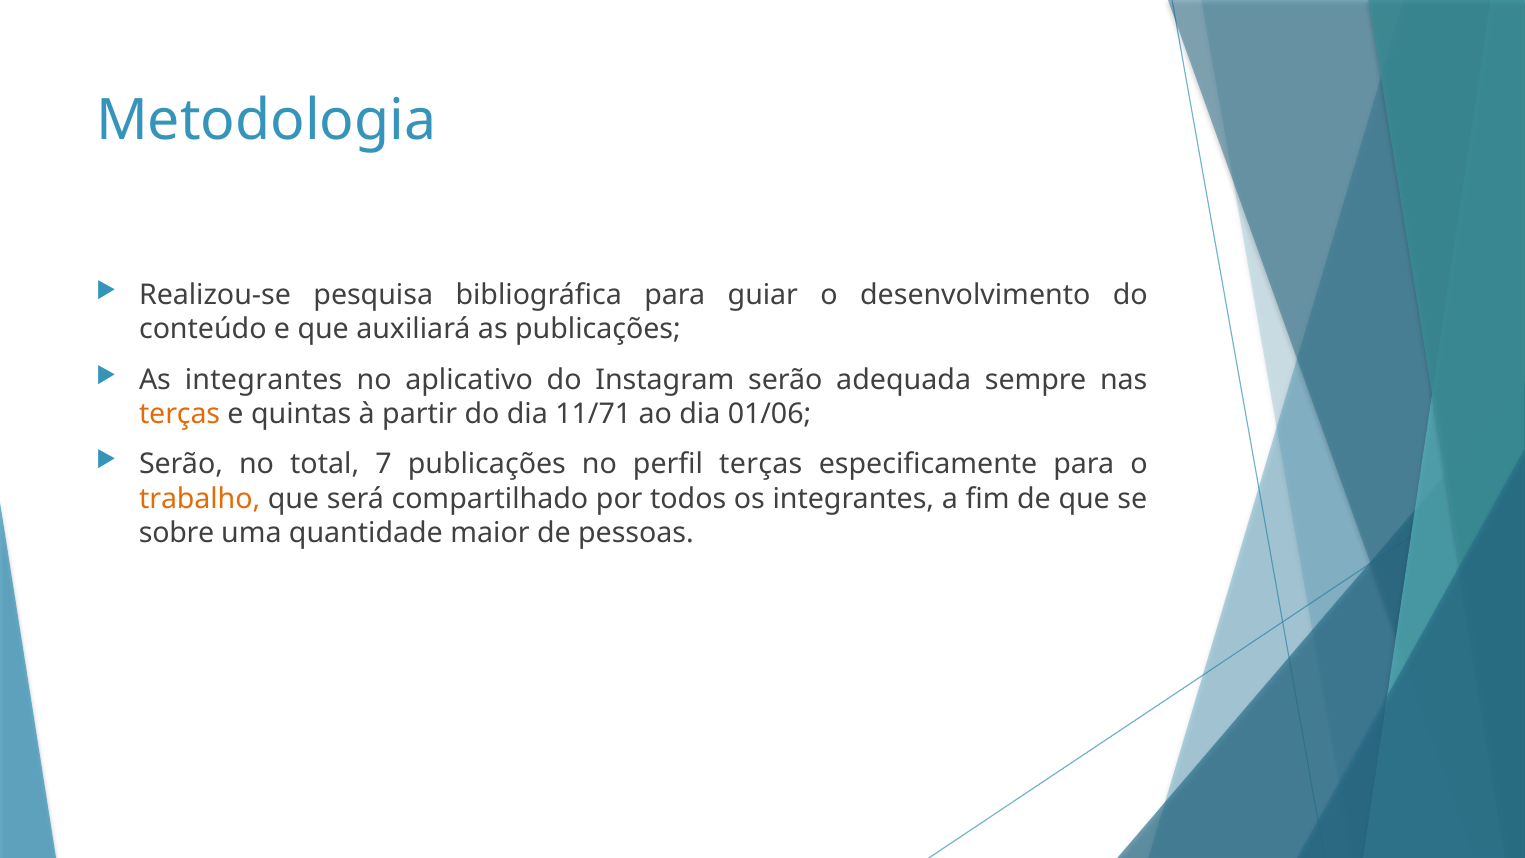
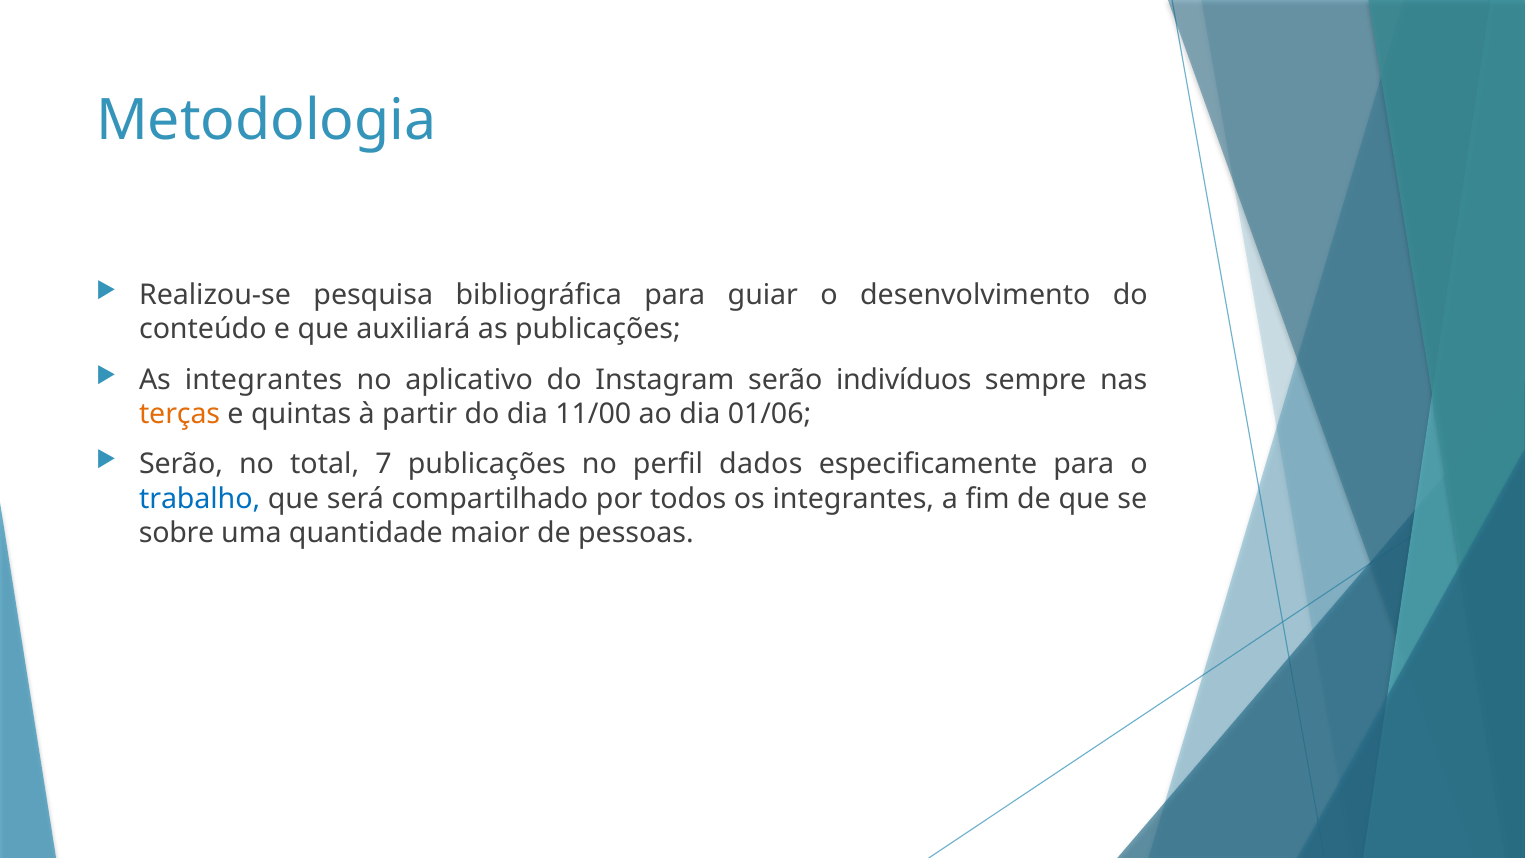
adequada: adequada -> indivíduos
11/71: 11/71 -> 11/00
perfil terças: terças -> dados
trabalho colour: orange -> blue
